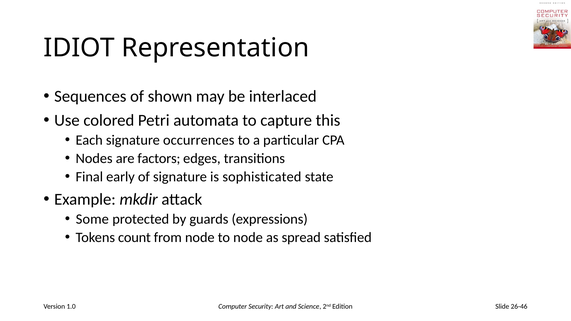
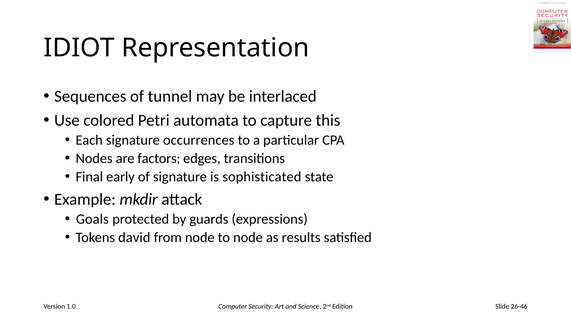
shown: shown -> tunnel
Some: Some -> Goals
count: count -> david
spread: spread -> results
